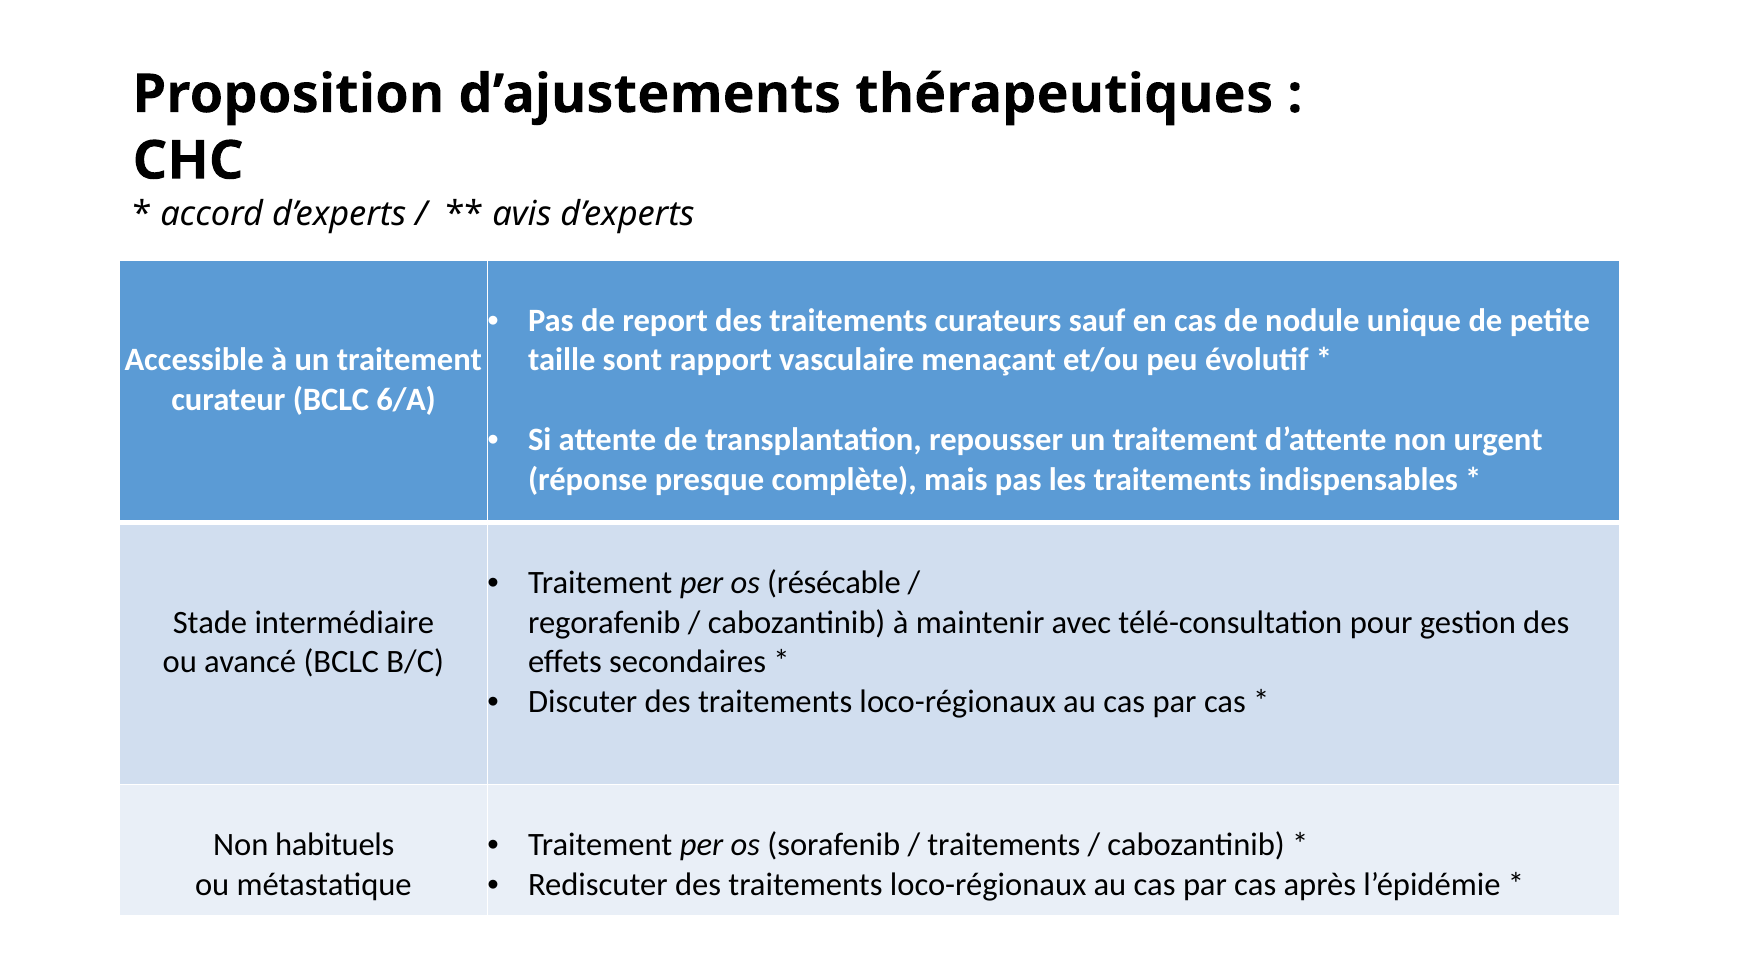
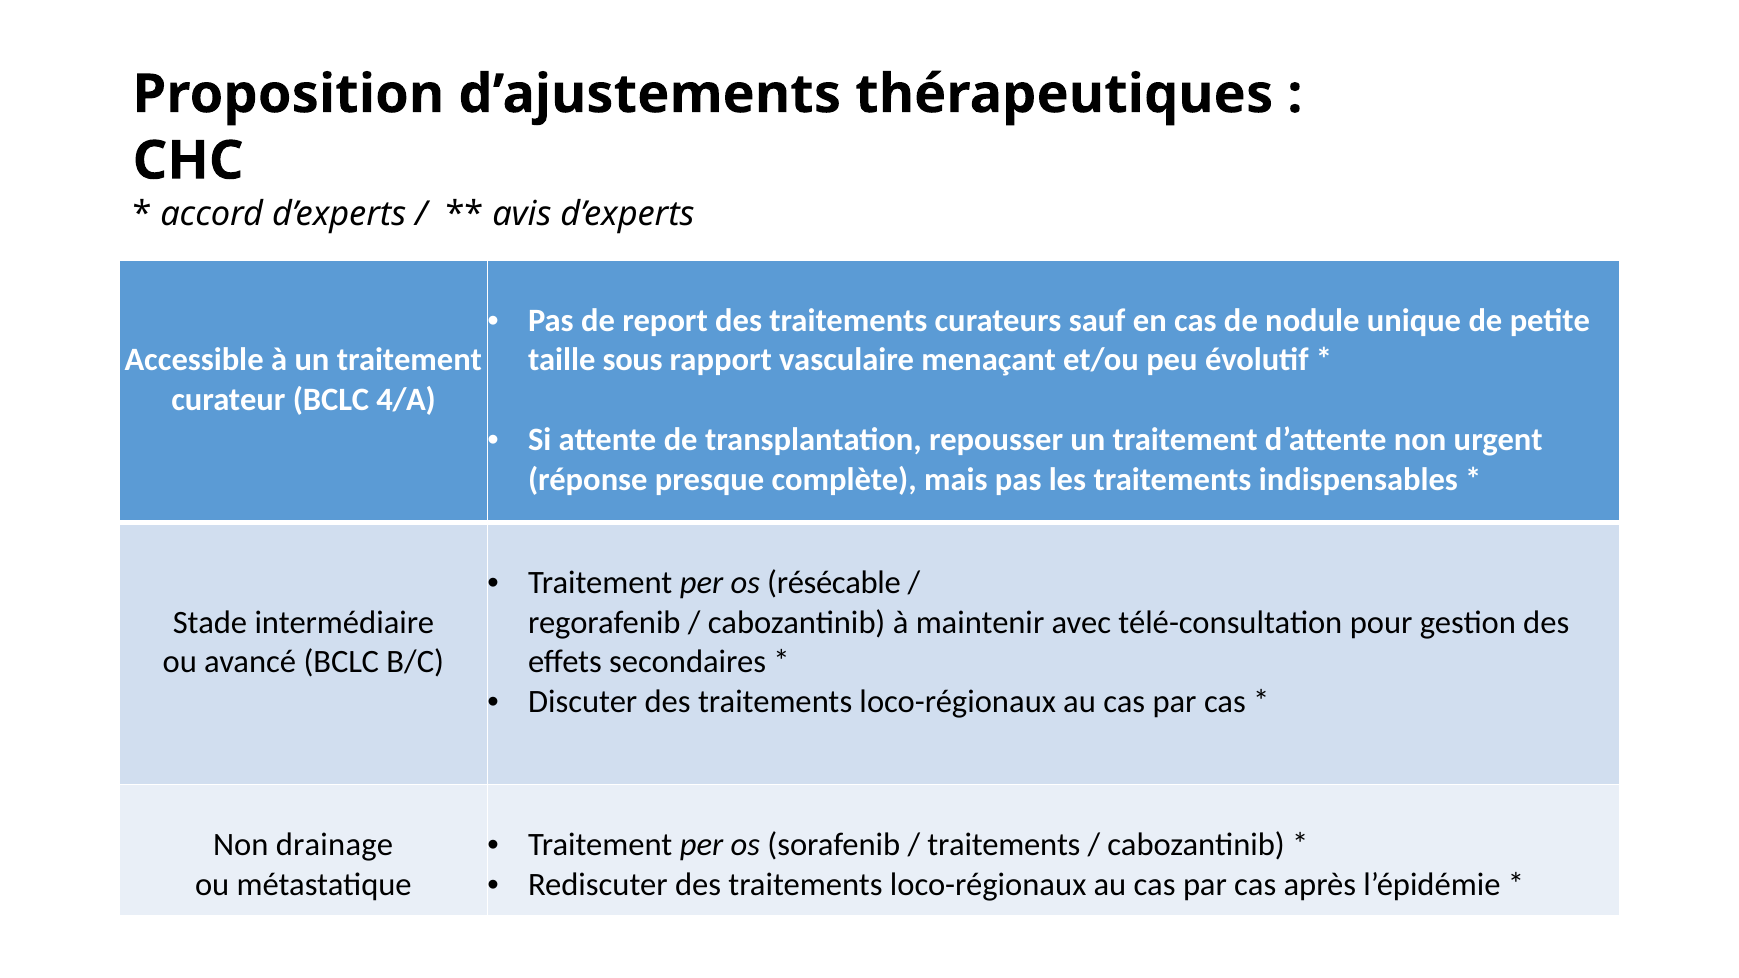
sont: sont -> sous
6/A: 6/A -> 4/A
habituels: habituels -> drainage
